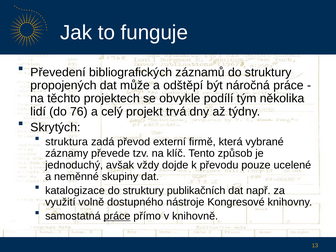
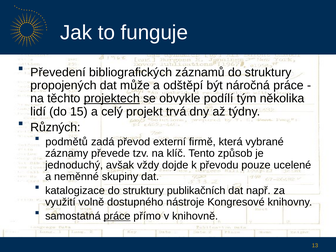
projektech underline: none -> present
76: 76 -> 15
Skrytých: Skrytých -> Různých
struktura: struktura -> podmětů
